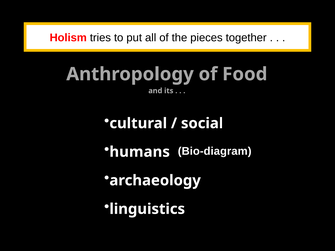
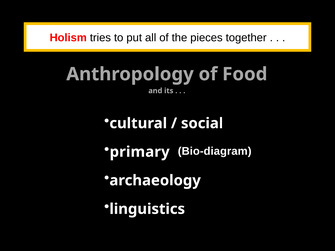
humans: humans -> primary
